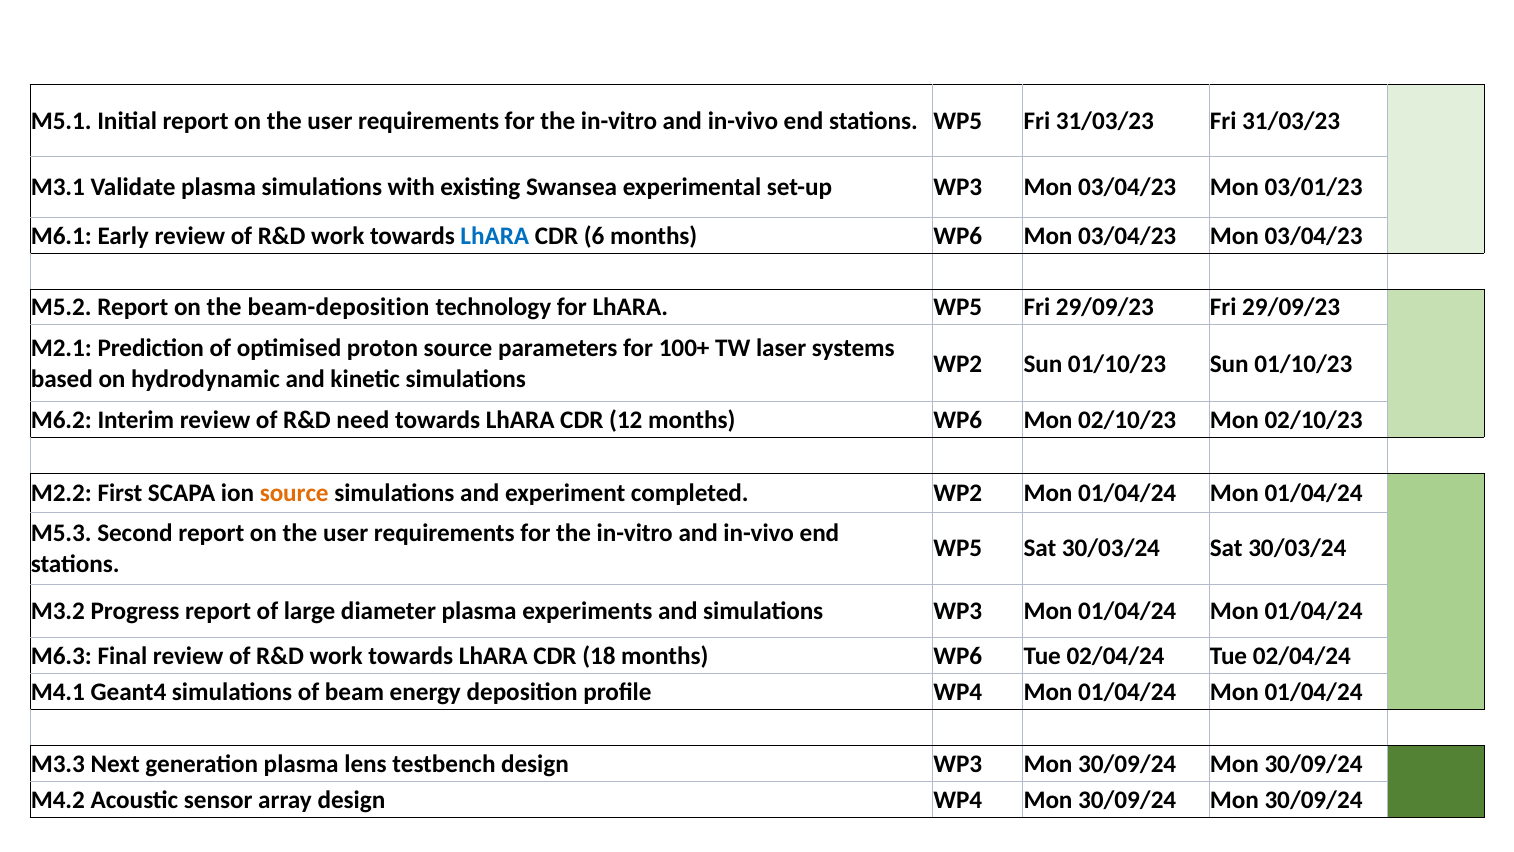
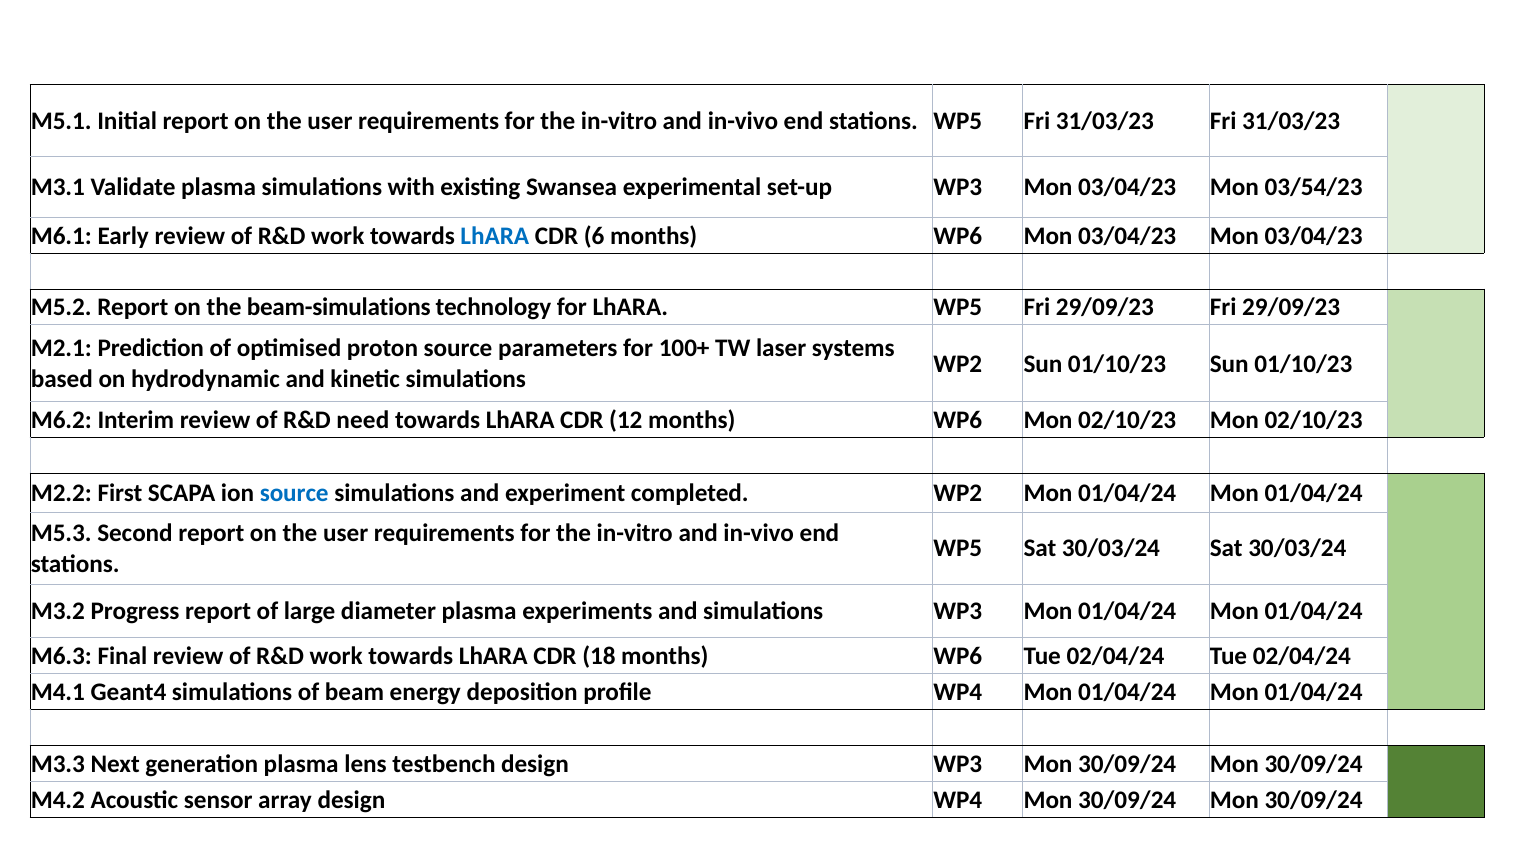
03/01/23: 03/01/23 -> 03/54/23
beam-deposition: beam-deposition -> beam-simulations
source at (294, 493) colour: orange -> blue
